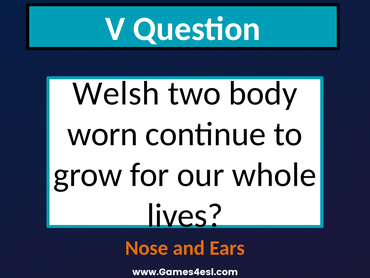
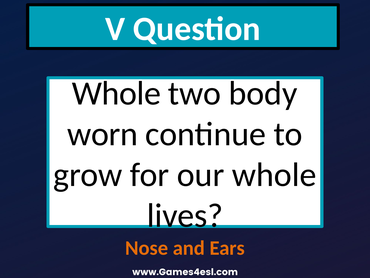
Welsh at (116, 93): Welsh -> Whole
